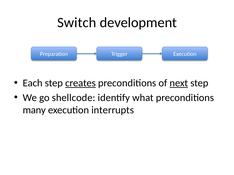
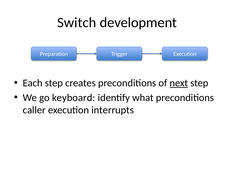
creates underline: present -> none
shellcode: shellcode -> keyboard
many: many -> caller
